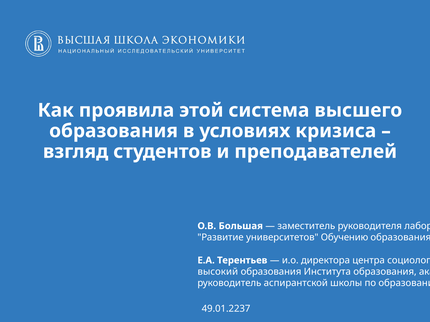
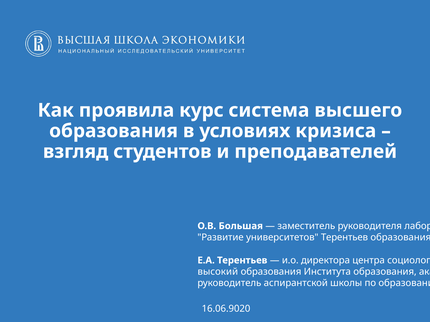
этой: этой -> курс
университетов Обучению: Обучению -> Терентьев
49.01.2237: 49.01.2237 -> 16.06.9020
